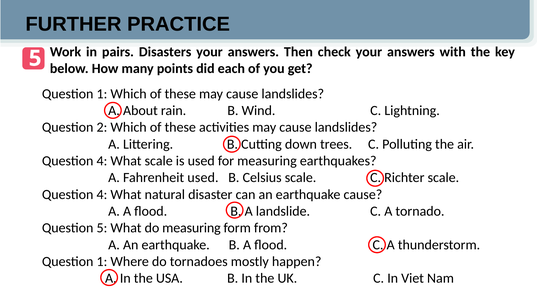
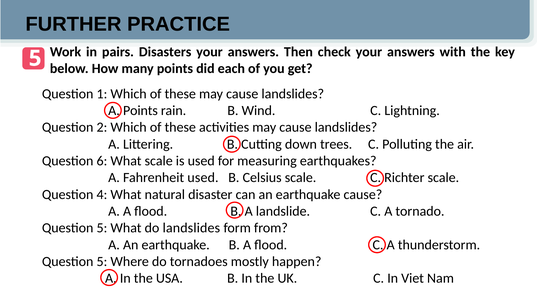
A About: About -> Points
4 at (102, 161): 4 -> 6
do measuring: measuring -> landslides
1 at (102, 262): 1 -> 5
